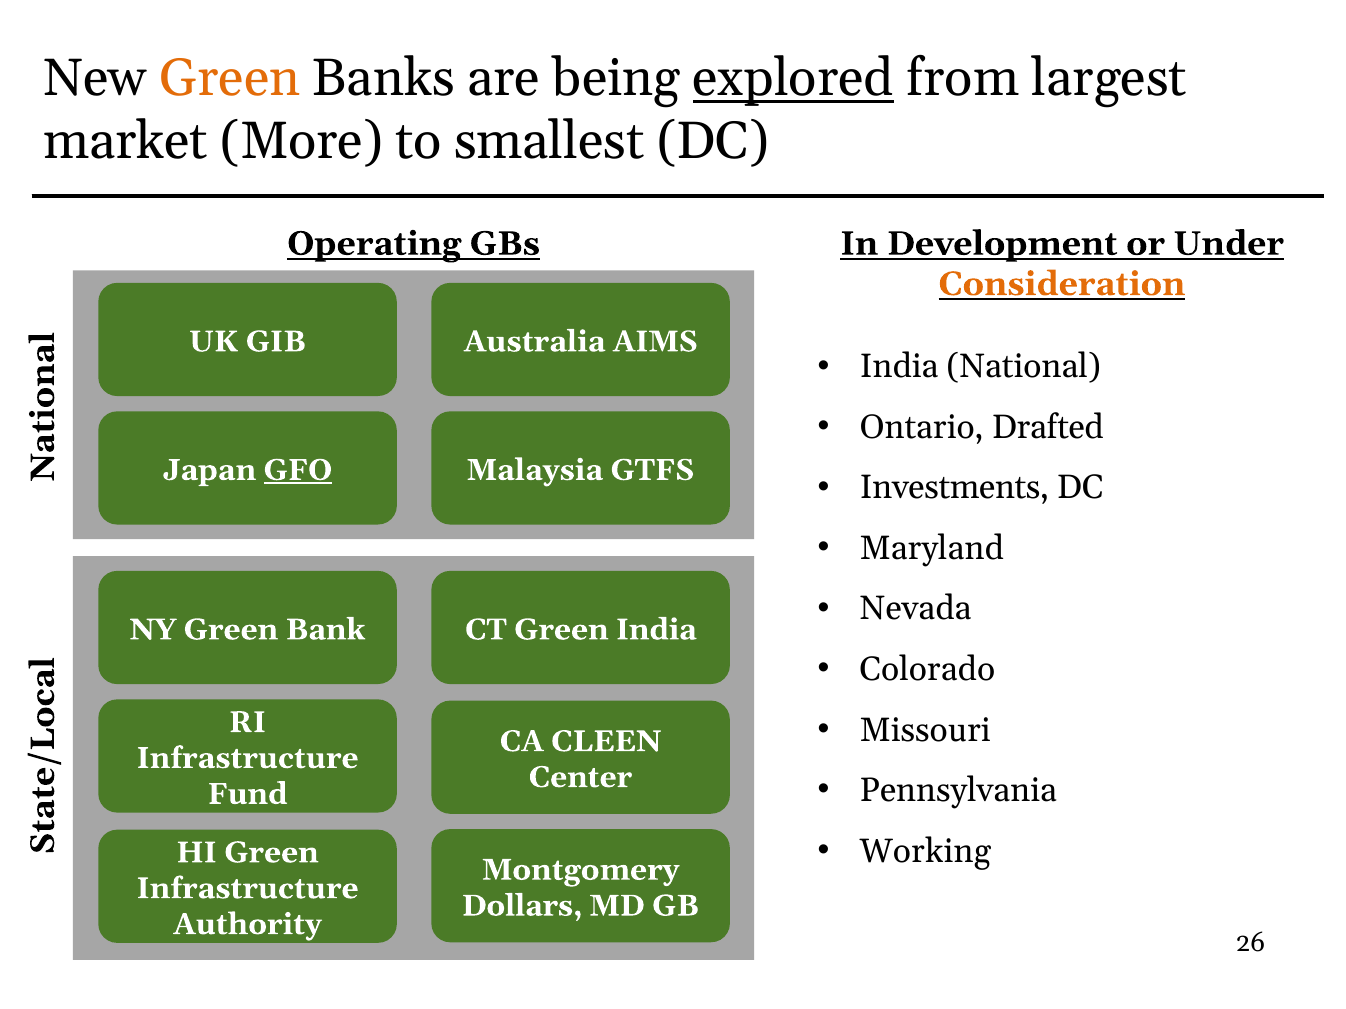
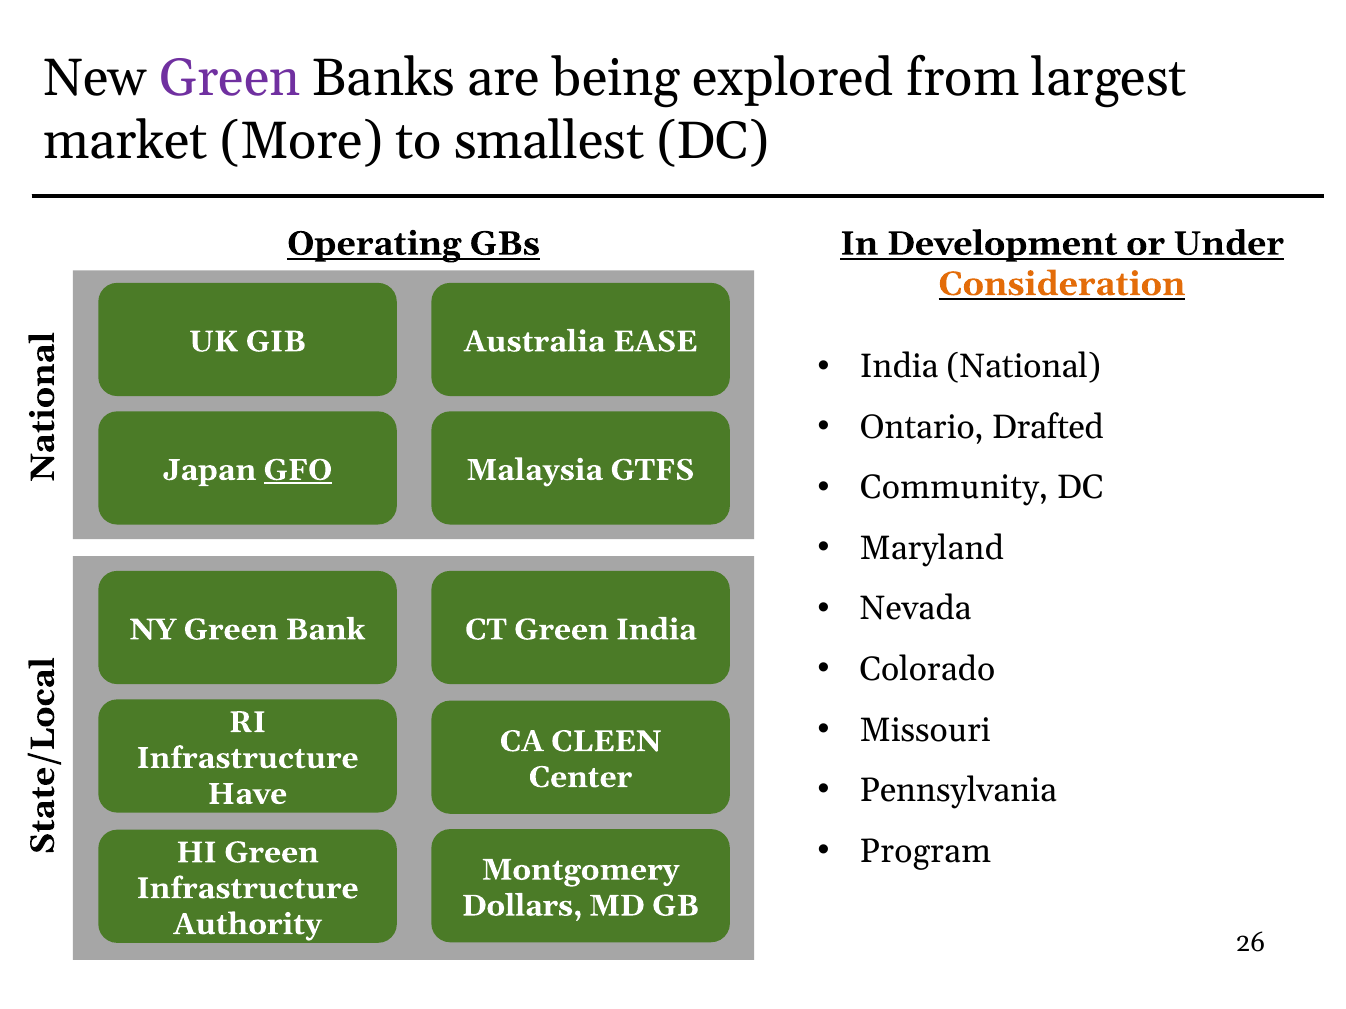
Green at (230, 79) colour: orange -> purple
explored underline: present -> none
AIMS: AIMS -> EASE
Investments: Investments -> Community
Fund: Fund -> Have
Working: Working -> Program
